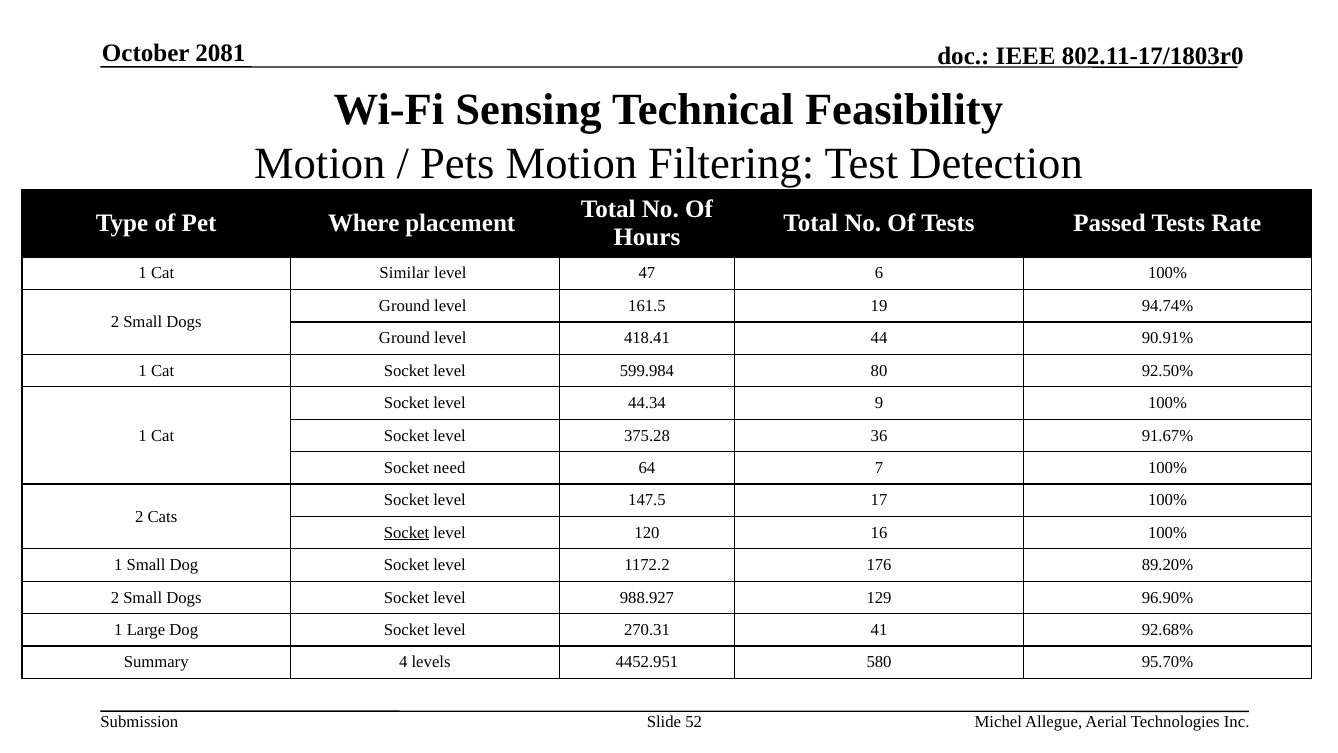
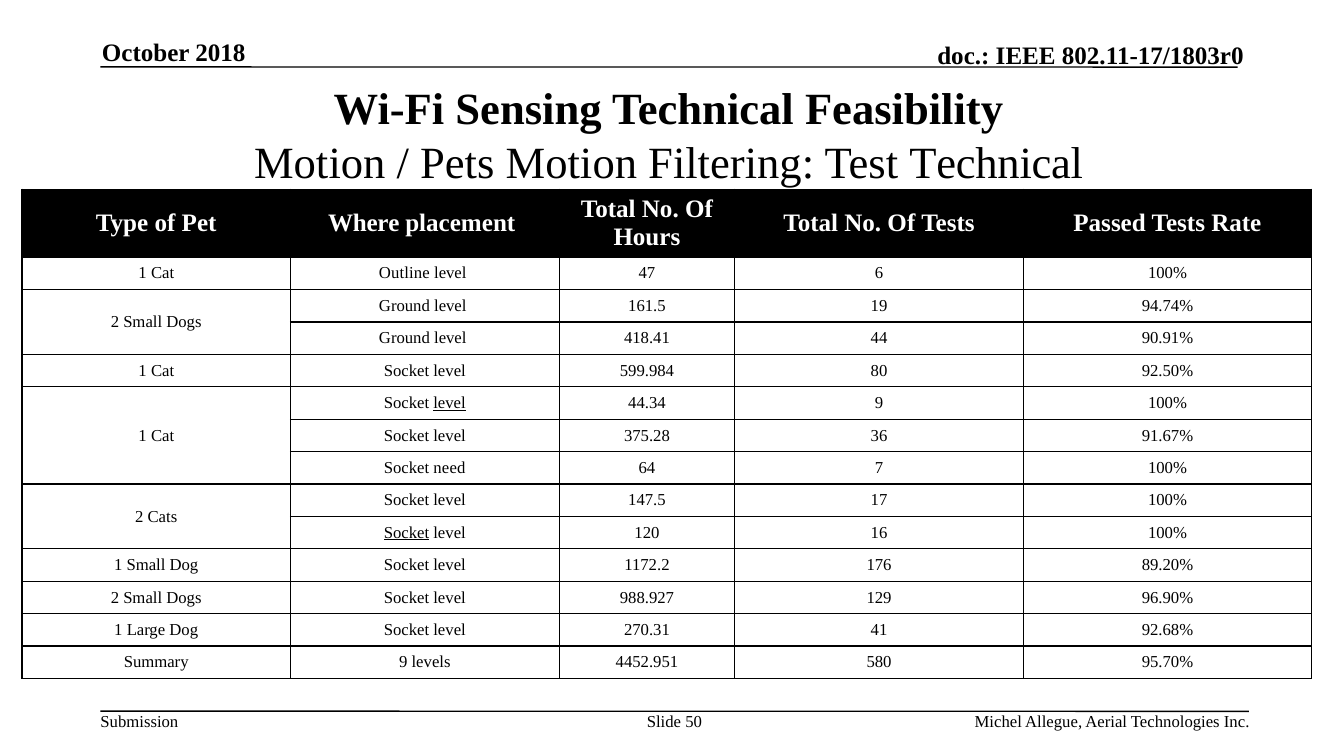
2081: 2081 -> 2018
Test Detection: Detection -> Technical
Similar: Similar -> Outline
level at (450, 403) underline: none -> present
Summary 4: 4 -> 9
52: 52 -> 50
